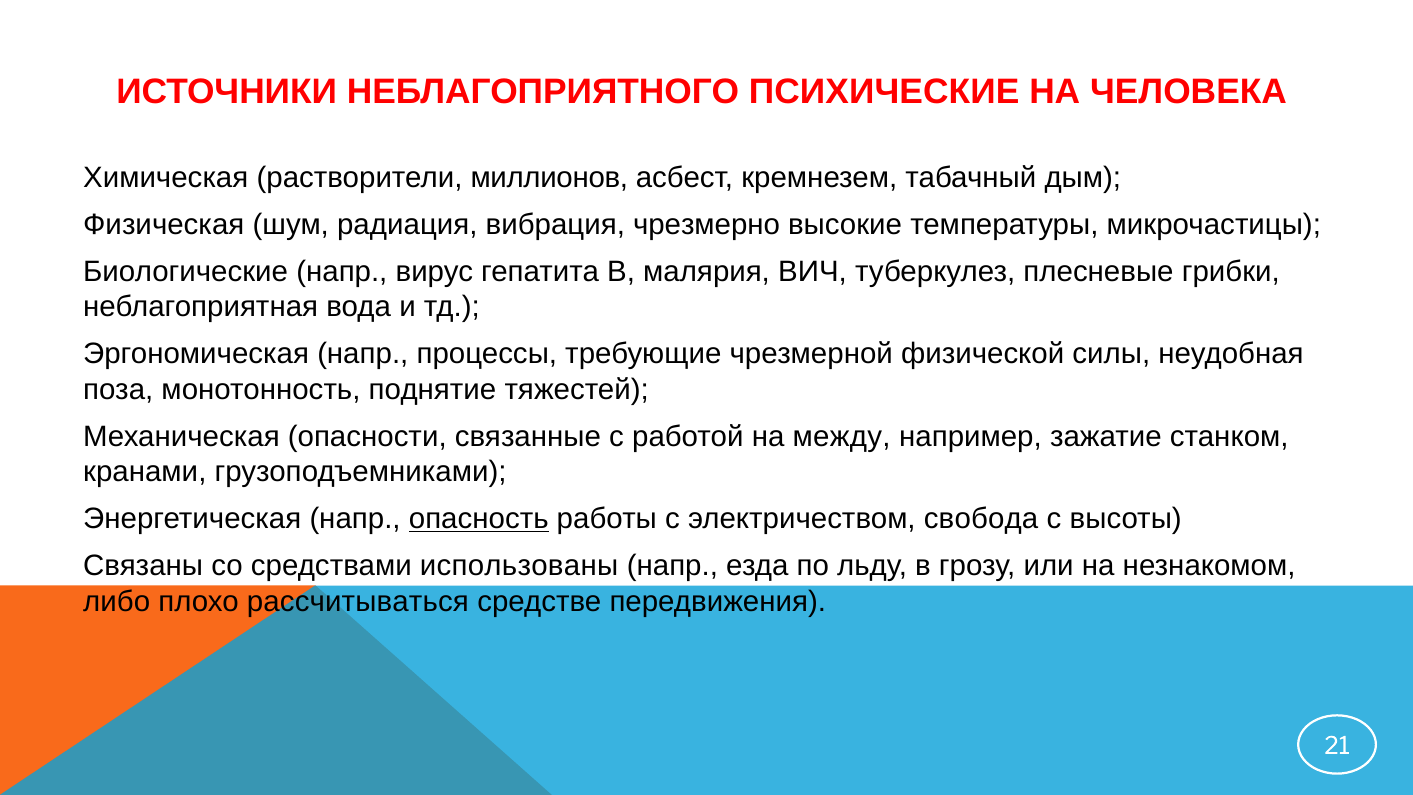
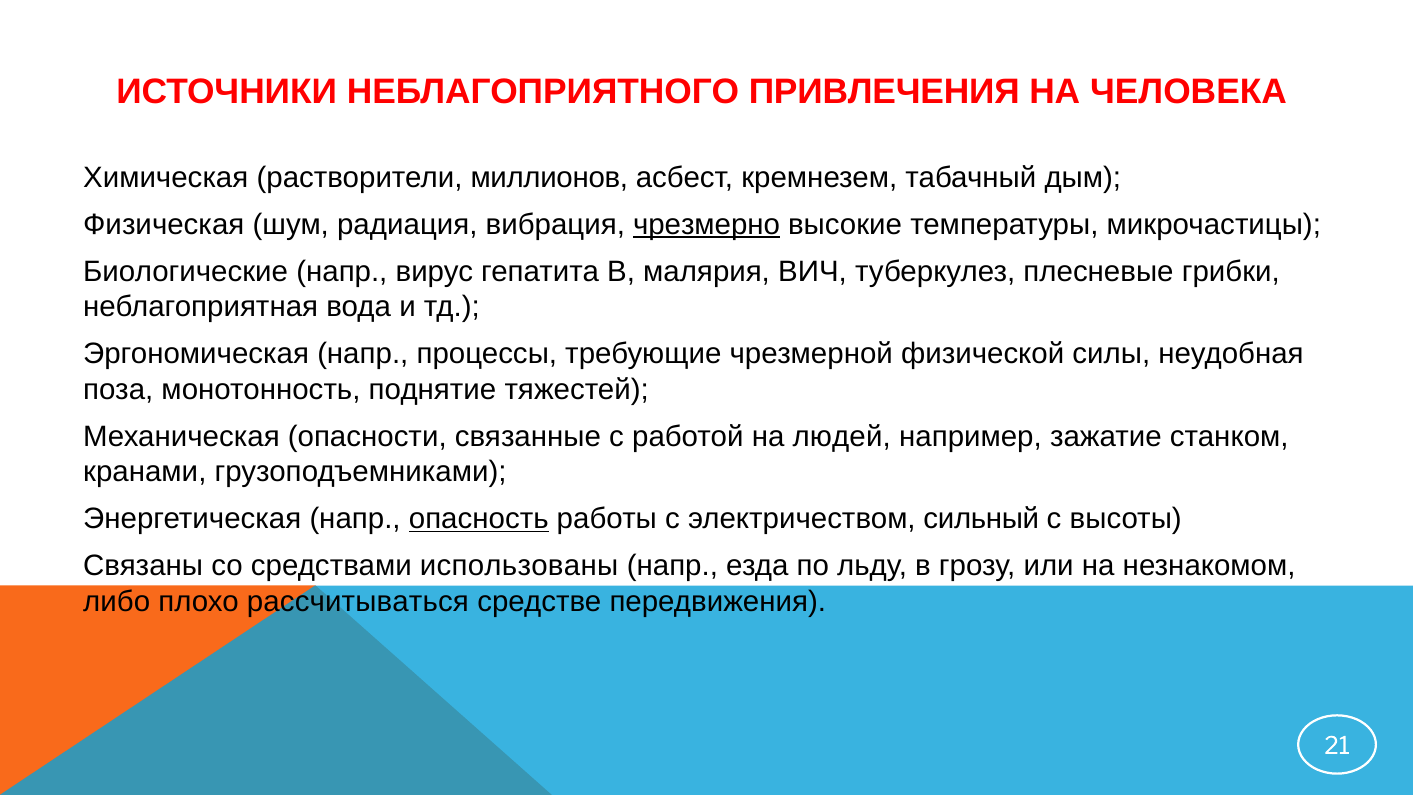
ПСИХИЧЕСКИЕ: ПСИХИЧЕСКИЕ -> ПРИВЛЕЧЕНИЯ
чрезмерно underline: none -> present
между: между -> людей
свобода: свобода -> сильный
